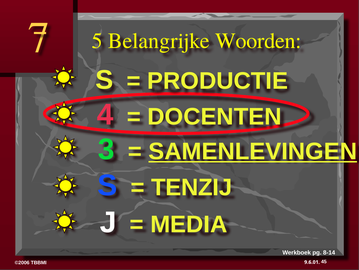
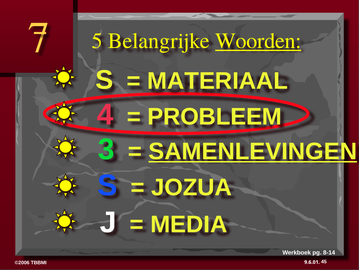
Woorden underline: none -> present
PRODUCTIE: PRODUCTIE -> MATERIAAL
DOCENTEN: DOCENTEN -> PROBLEEM
TENZIJ: TENZIJ -> JOZUA
